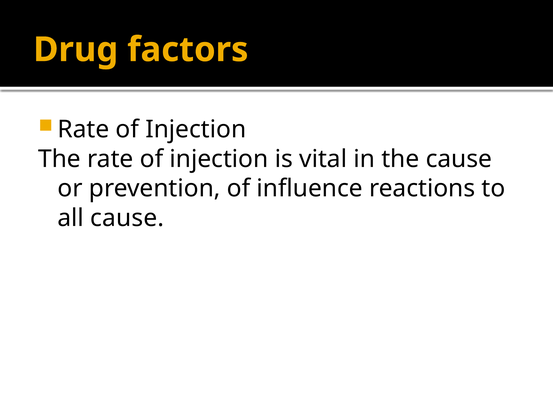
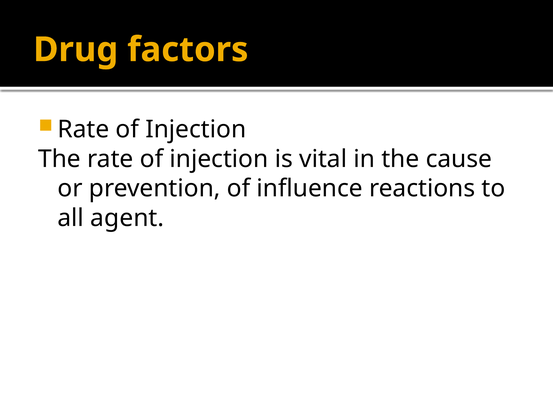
all cause: cause -> agent
